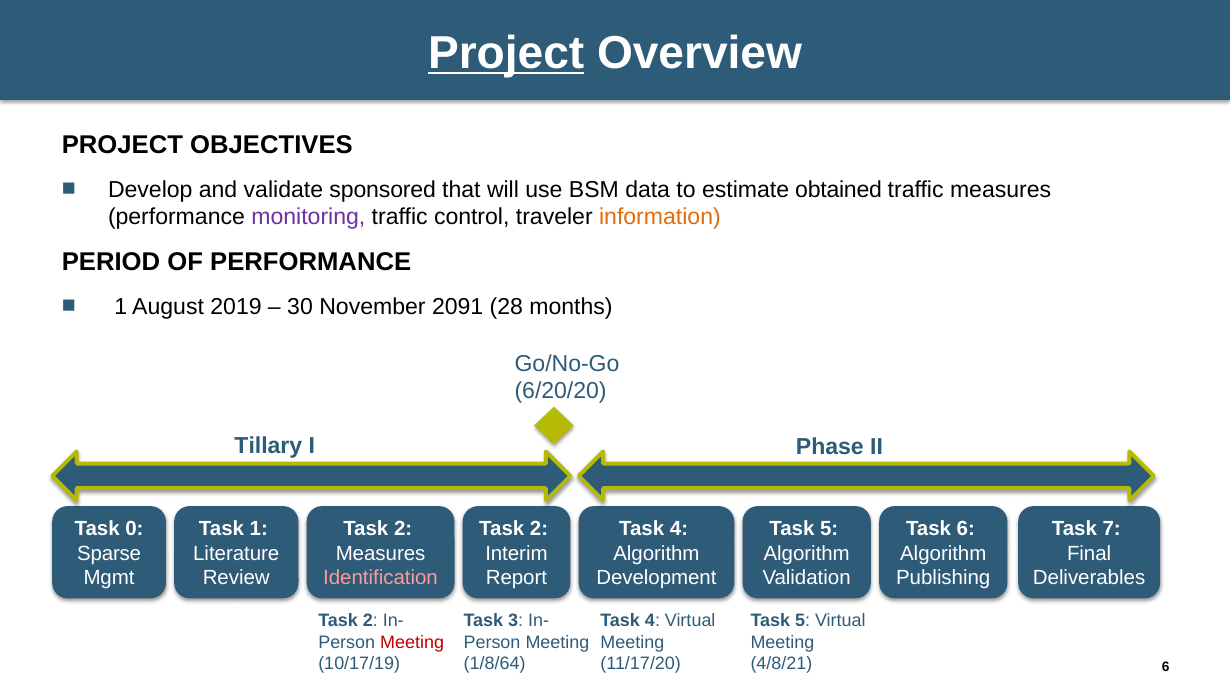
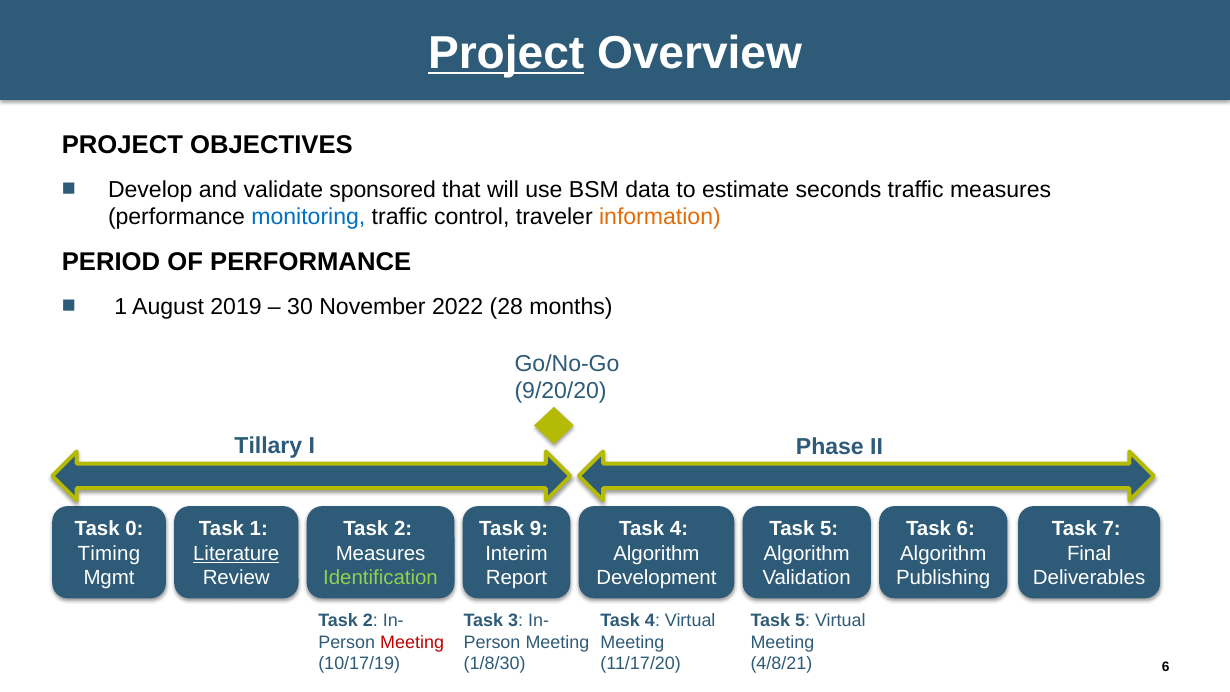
obtained: obtained -> seconds
monitoring colour: purple -> blue
2091: 2091 -> 2022
6/20/20: 6/20/20 -> 9/20/20
2 at (539, 529): 2 -> 9
Sparse: Sparse -> Timing
Literature underline: none -> present
Identification colour: pink -> light green
1/8/64: 1/8/64 -> 1/8/30
